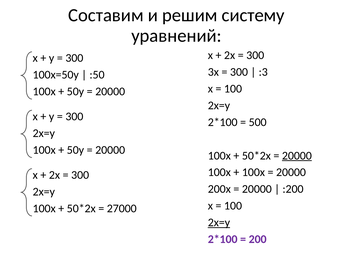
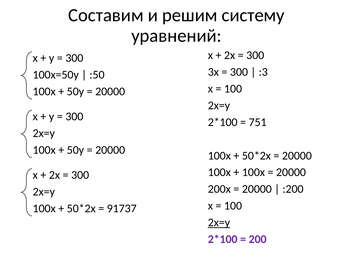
500: 500 -> 751
20000 at (297, 155) underline: present -> none
27000: 27000 -> 91737
